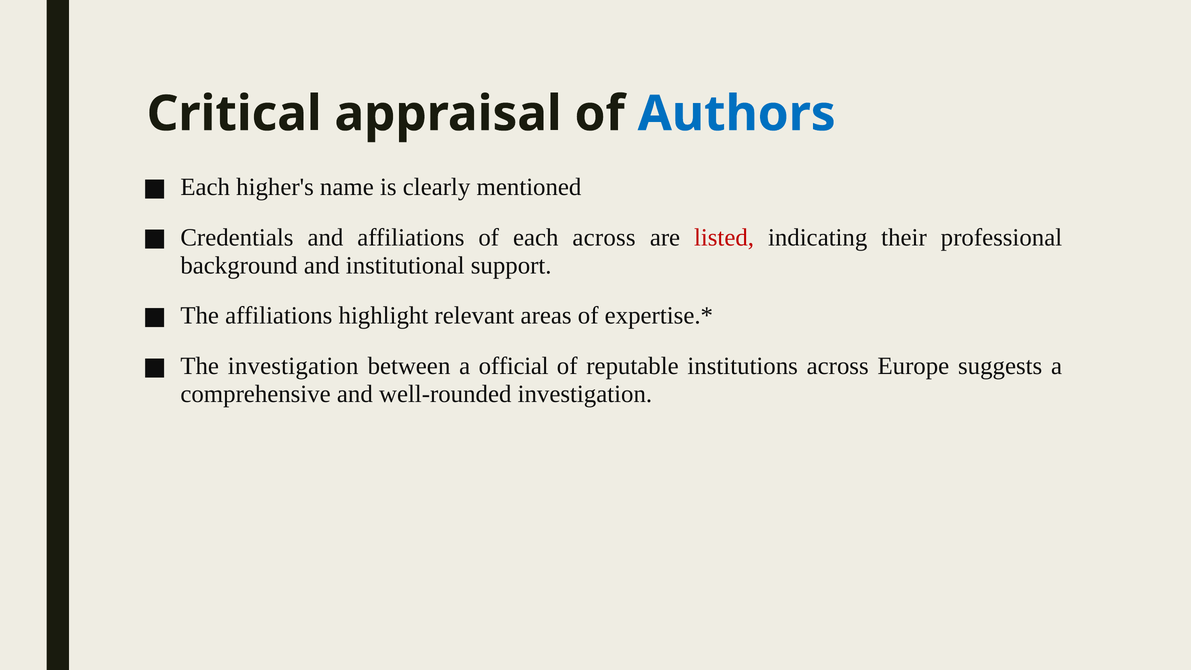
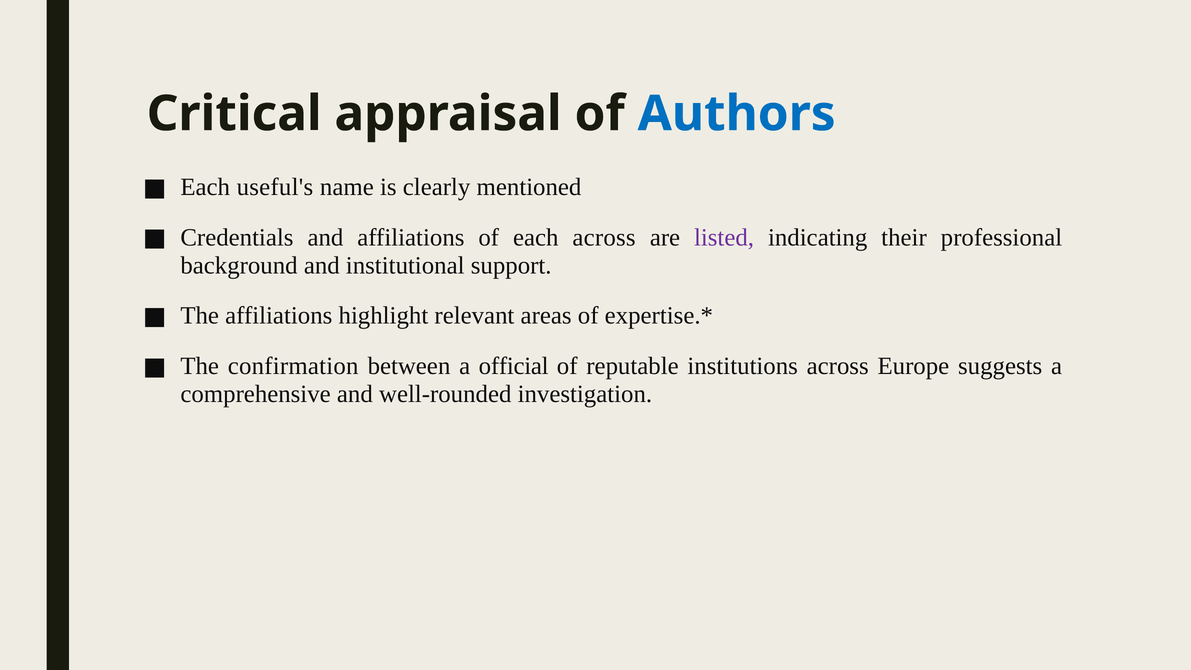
higher's: higher's -> useful's
listed colour: red -> purple
The investigation: investigation -> confirmation
